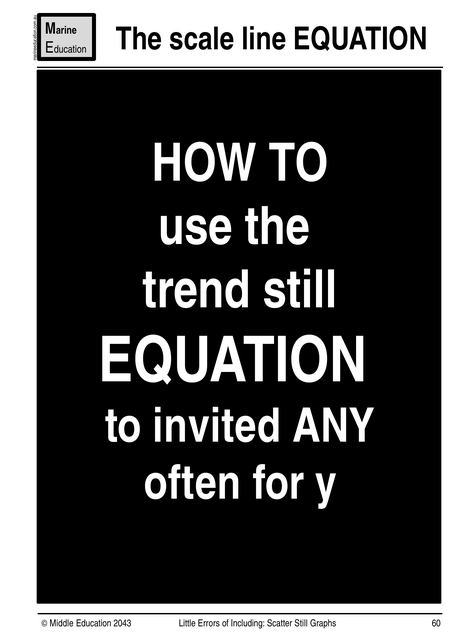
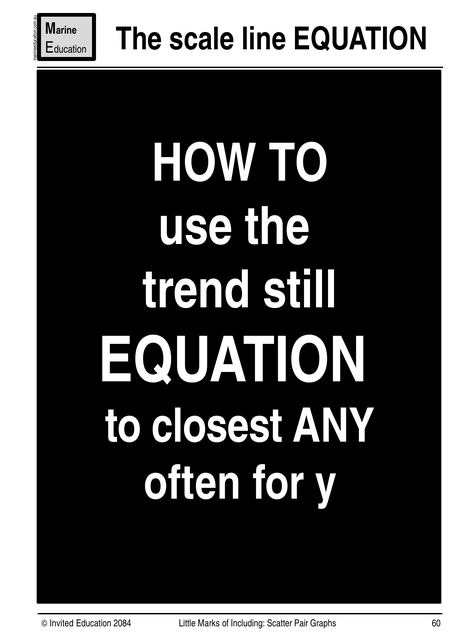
invited: invited -> closest
Middle: Middle -> Invited
2043: 2043 -> 2084
Errors: Errors -> Marks
Scatter Still: Still -> Pair
